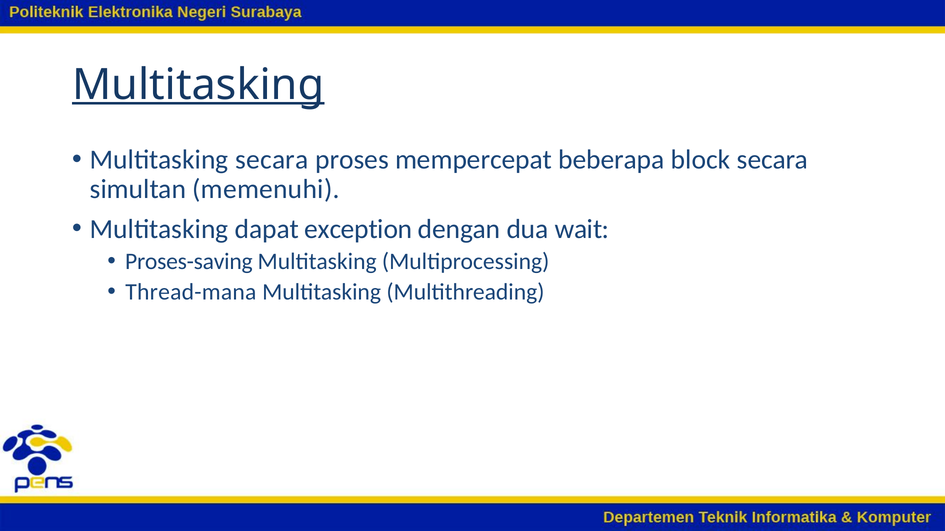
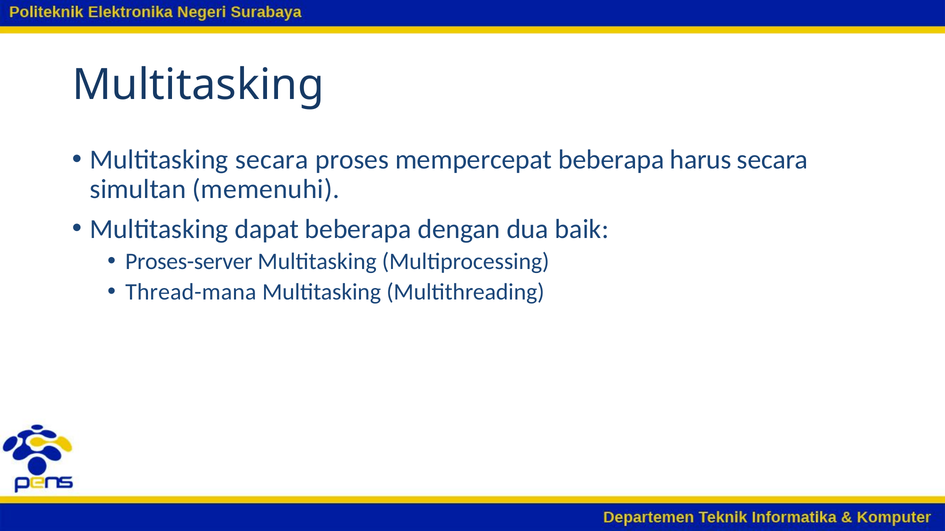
Multitasking at (198, 85) underline: present -> none
block: block -> harus
dapat exception: exception -> beberapa
wait: wait -> baik
Proses-saving: Proses-saving -> Proses-server
